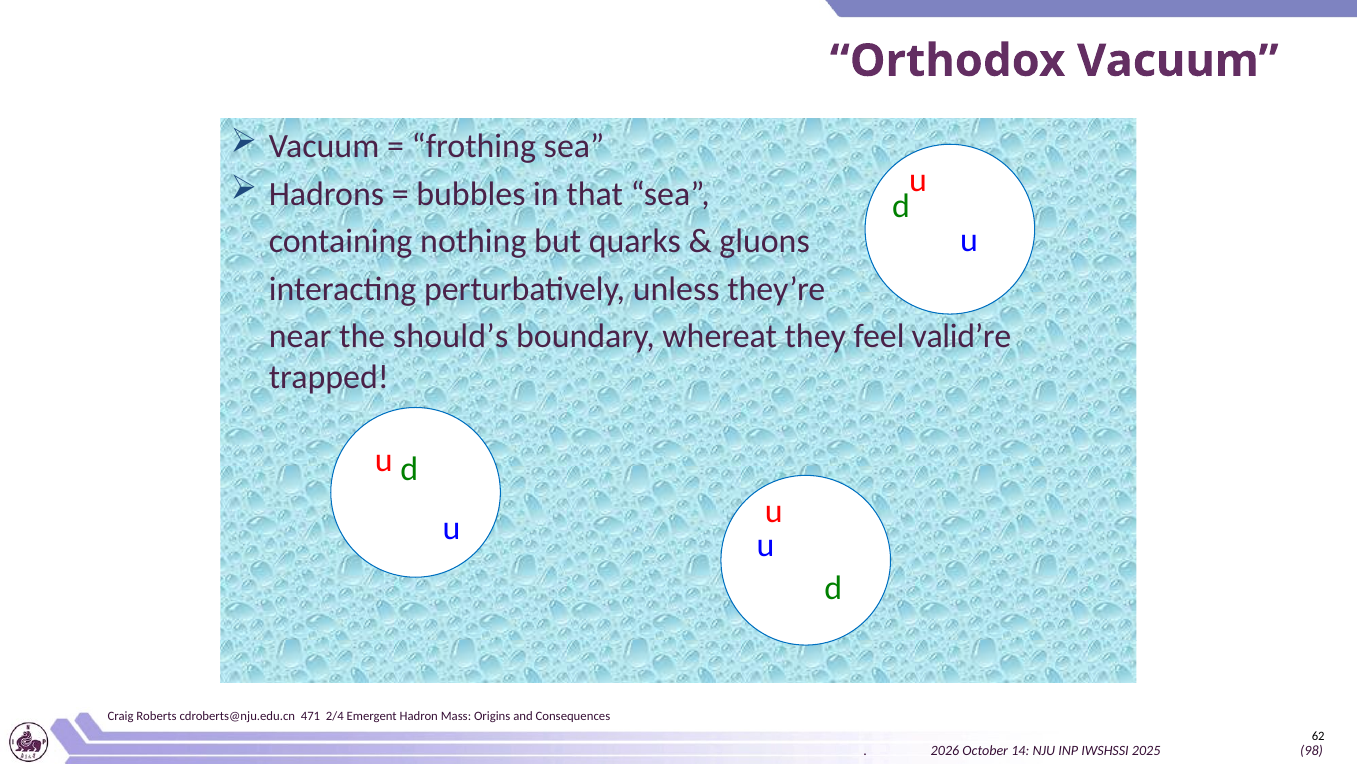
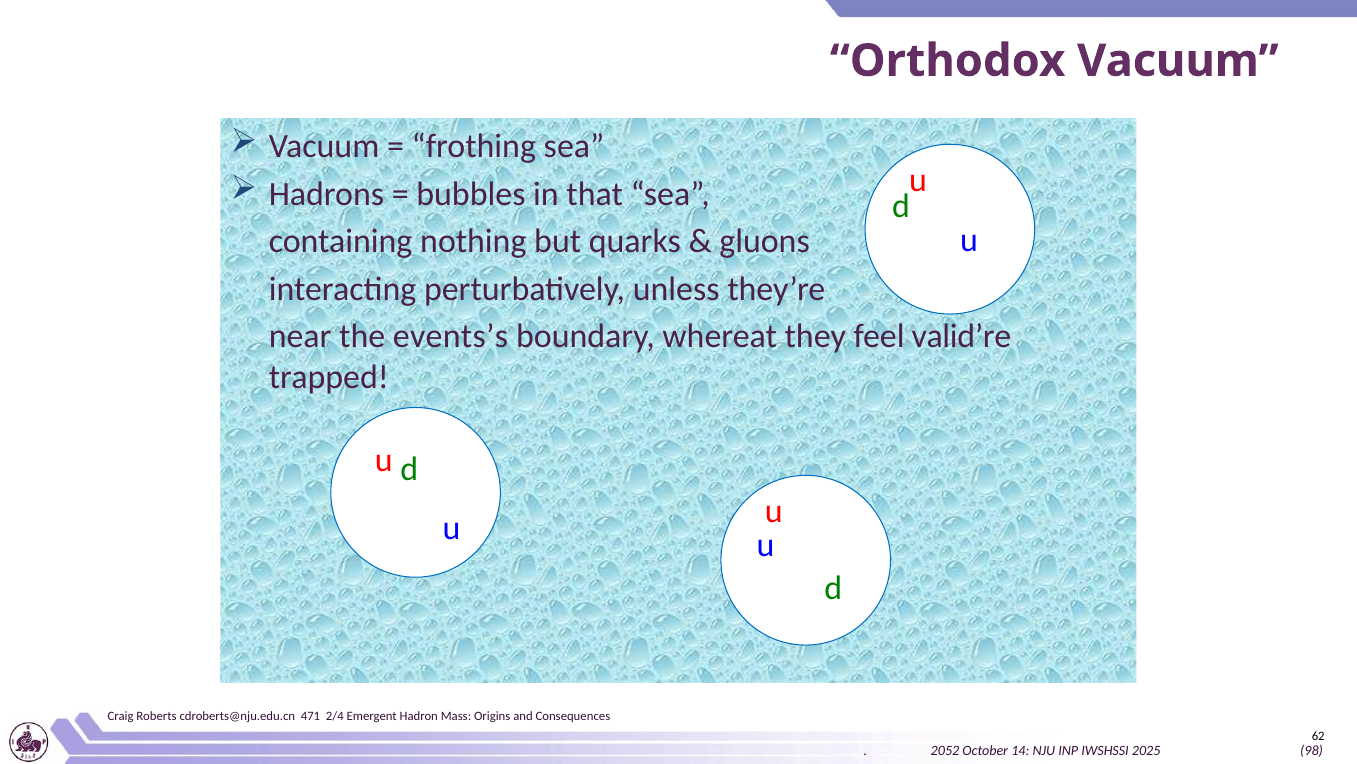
should’s: should’s -> events’s
2026: 2026 -> 2052
